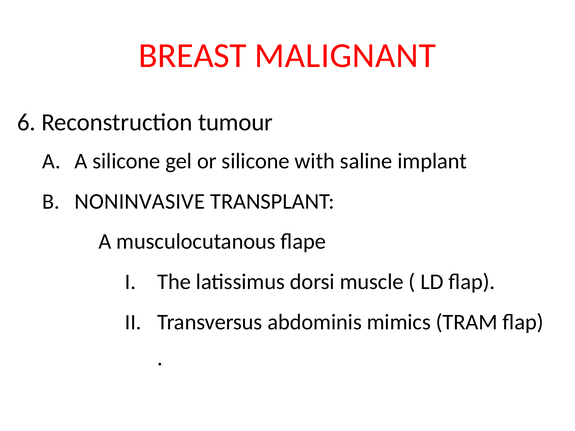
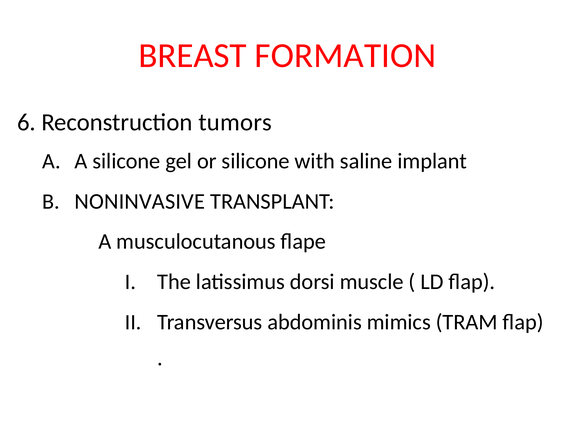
MALIGNANT: MALIGNANT -> FORMATION
tumour: tumour -> tumors
